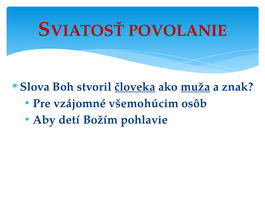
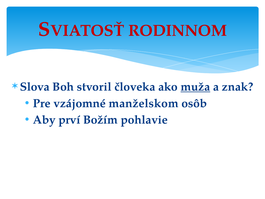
POVOLANIE: POVOLANIE -> RODINNOM
človeka underline: present -> none
všemohúcim: všemohúcim -> manželskom
detí: detí -> prví
